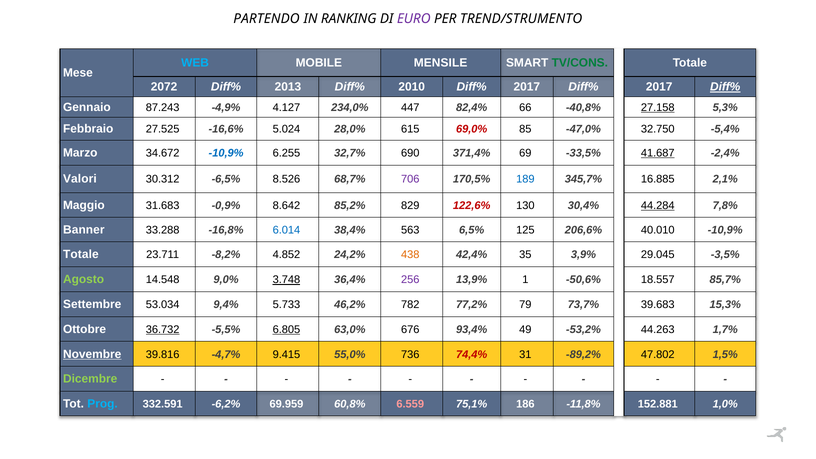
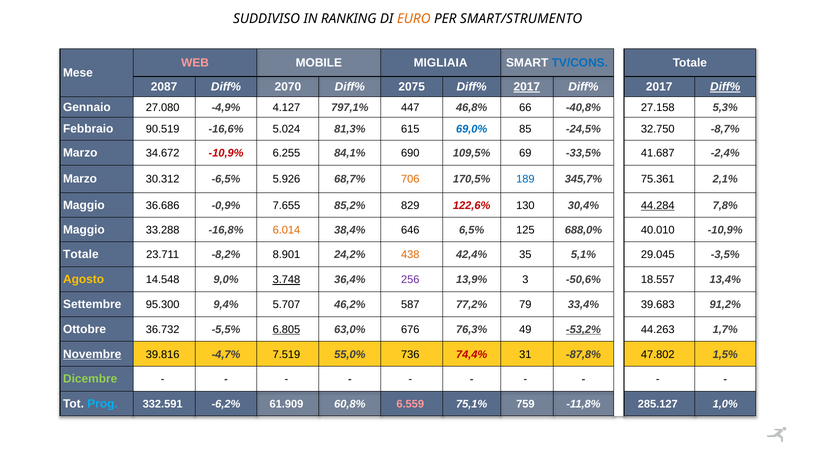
PARTENDO: PARTENDO -> SUDDIVISO
EURO colour: purple -> orange
TREND/STRUMENTO: TREND/STRUMENTO -> SMART/STRUMENTO
WEB colour: light blue -> pink
MENSILE: MENSILE -> MIGLIAIA
TV/CONS colour: green -> blue
2072: 2072 -> 2087
2013: 2013 -> 2070
2010: 2010 -> 2075
2017 at (527, 87) underline: none -> present
87.243: 87.243 -> 27.080
234,0%: 234,0% -> 797,1%
82,4%: 82,4% -> 46,8%
27.158 underline: present -> none
27.525: 27.525 -> 90.519
28,0%: 28,0% -> 81,3%
69,0% colour: red -> blue
-47,0%: -47,0% -> -24,5%
-5,4%: -5,4% -> -8,7%
-10,9% at (226, 153) colour: blue -> red
32,7%: 32,7% -> 84,1%
371,4%: 371,4% -> 109,5%
41.687 underline: present -> none
Valori at (80, 179): Valori -> Marzo
8.526: 8.526 -> 5.926
706 colour: purple -> orange
16.885: 16.885 -> 75.361
31.683: 31.683 -> 36.686
8.642: 8.642 -> 7.655
Banner at (84, 230): Banner -> Maggio
6.014 colour: blue -> orange
563: 563 -> 646
206,6%: 206,6% -> 688,0%
4.852: 4.852 -> 8.901
3,9%: 3,9% -> 5,1%
Agosto colour: light green -> yellow
1: 1 -> 3
85,7%: 85,7% -> 13,4%
53.034: 53.034 -> 95.300
5.733: 5.733 -> 5.707
782: 782 -> 587
73,7%: 73,7% -> 33,4%
15,3%: 15,3% -> 91,2%
36.732 underline: present -> none
93,4%: 93,4% -> 76,3%
-53,2% underline: none -> present
9.415: 9.415 -> 7.519
-89,2%: -89,2% -> -87,8%
69.959: 69.959 -> 61.909
186: 186 -> 759
152.881: 152.881 -> 285.127
